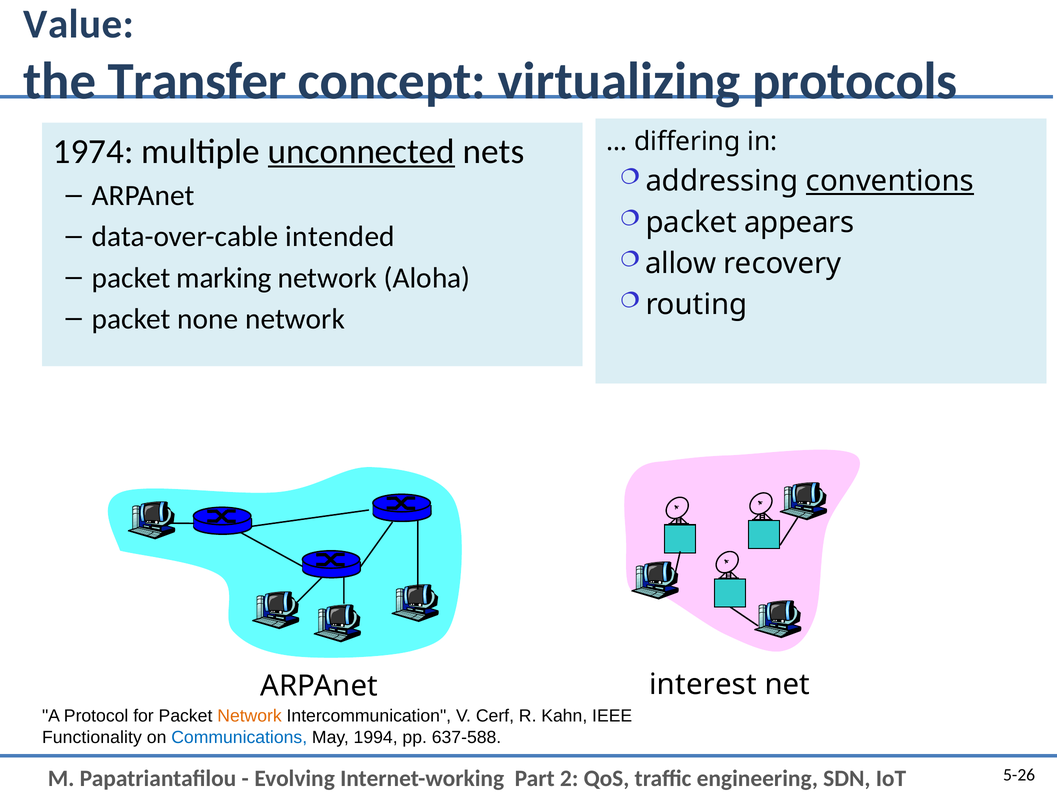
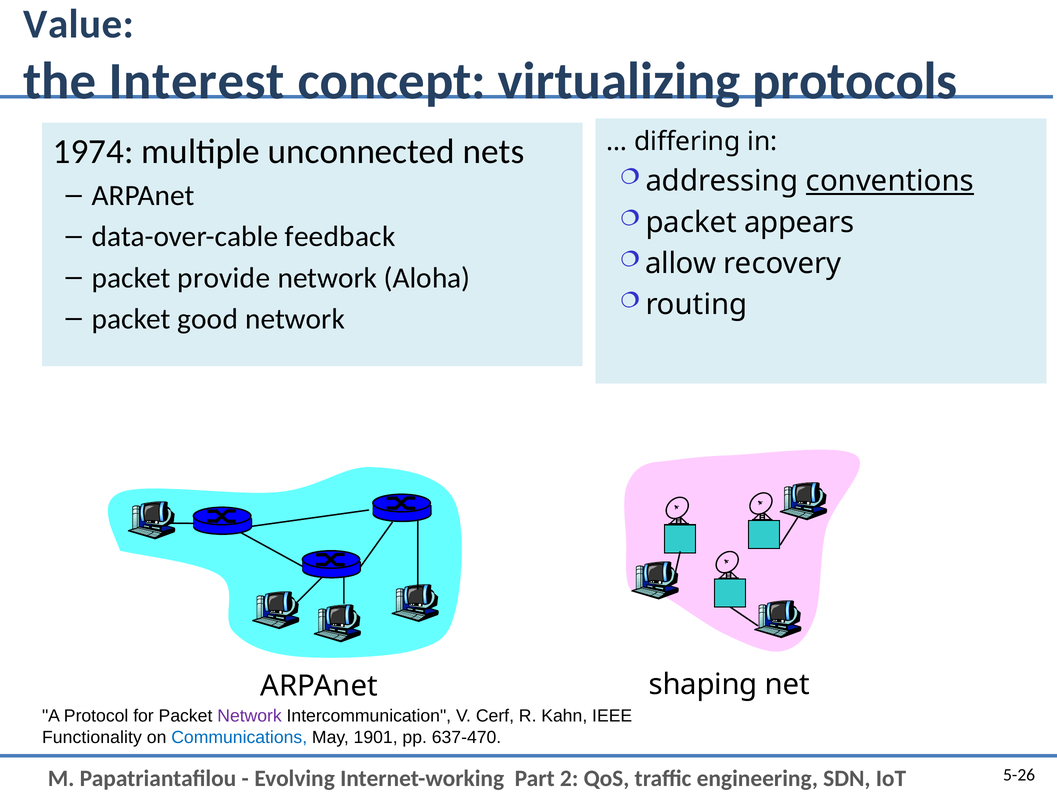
Transfer: Transfer -> Interest
unconnected underline: present -> none
intended: intended -> feedback
marking: marking -> provide
none: none -> good
interest: interest -> shaping
Network at (250, 717) colour: orange -> purple
1994: 1994 -> 1901
637-588: 637-588 -> 637-470
